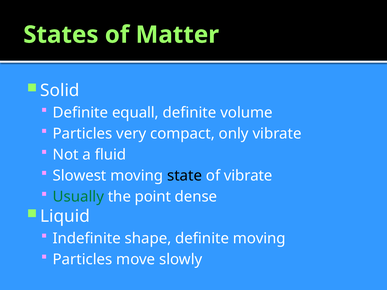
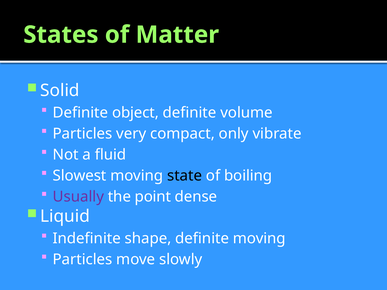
equall: equall -> object
of vibrate: vibrate -> boiling
Usually colour: green -> purple
